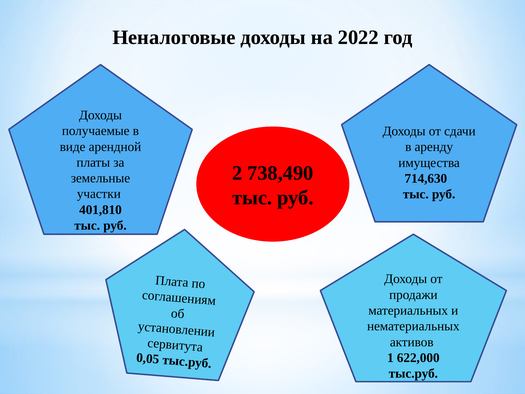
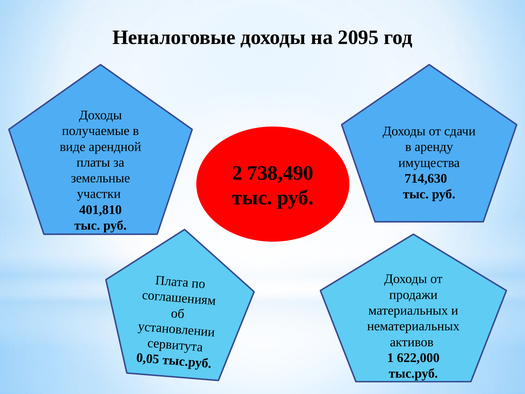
2022: 2022 -> 2095
